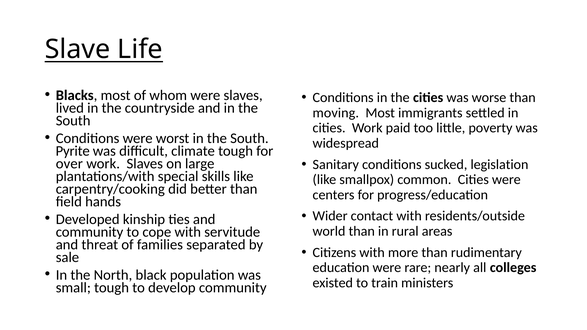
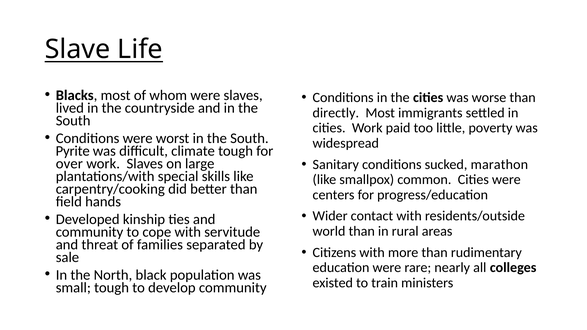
moving: moving -> directly
legislation: legislation -> marathon
